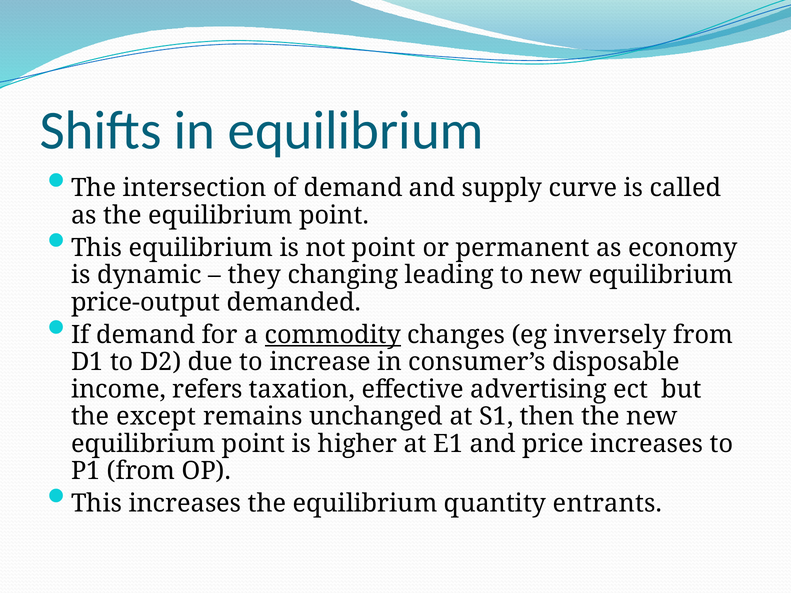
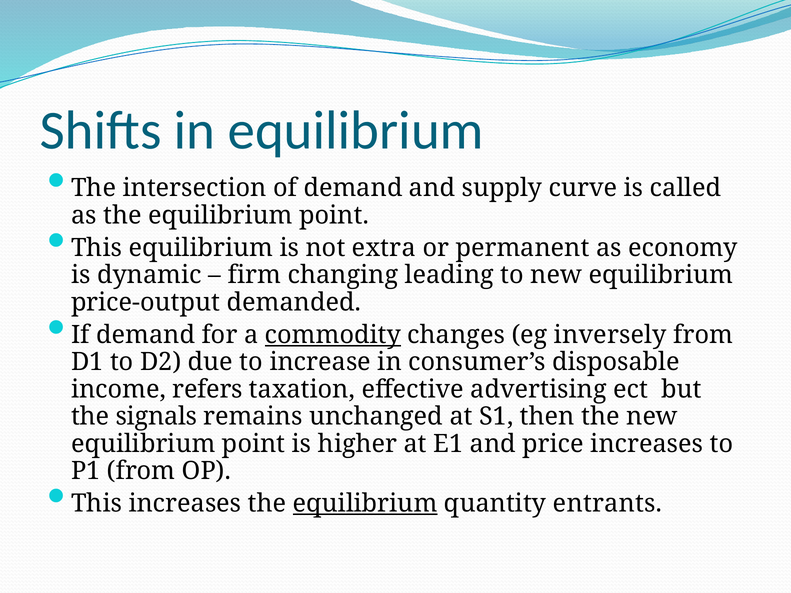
not point: point -> extra
they: they -> firm
except: except -> signals
equilibrium at (365, 504) underline: none -> present
